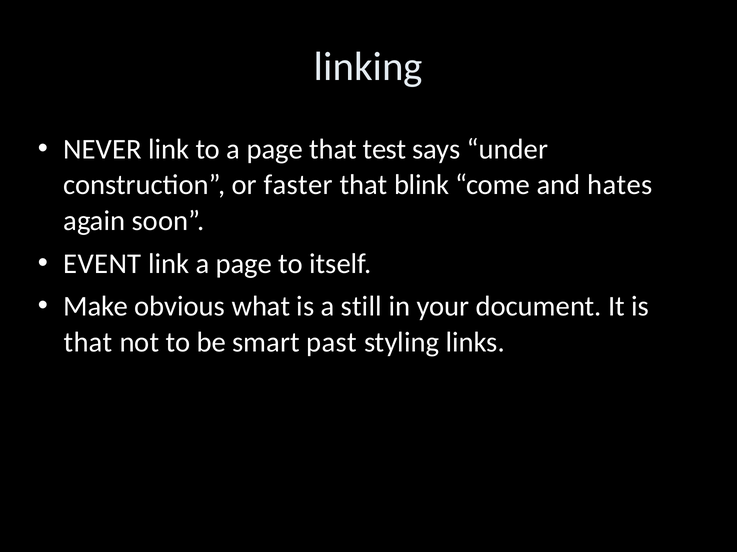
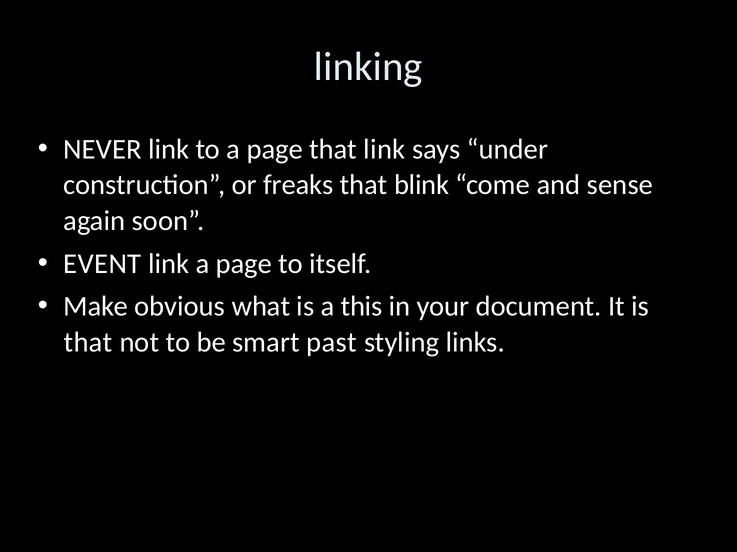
that test: test -> link
faster: faster -> freaks
hates: hates -> sense
still: still -> this
